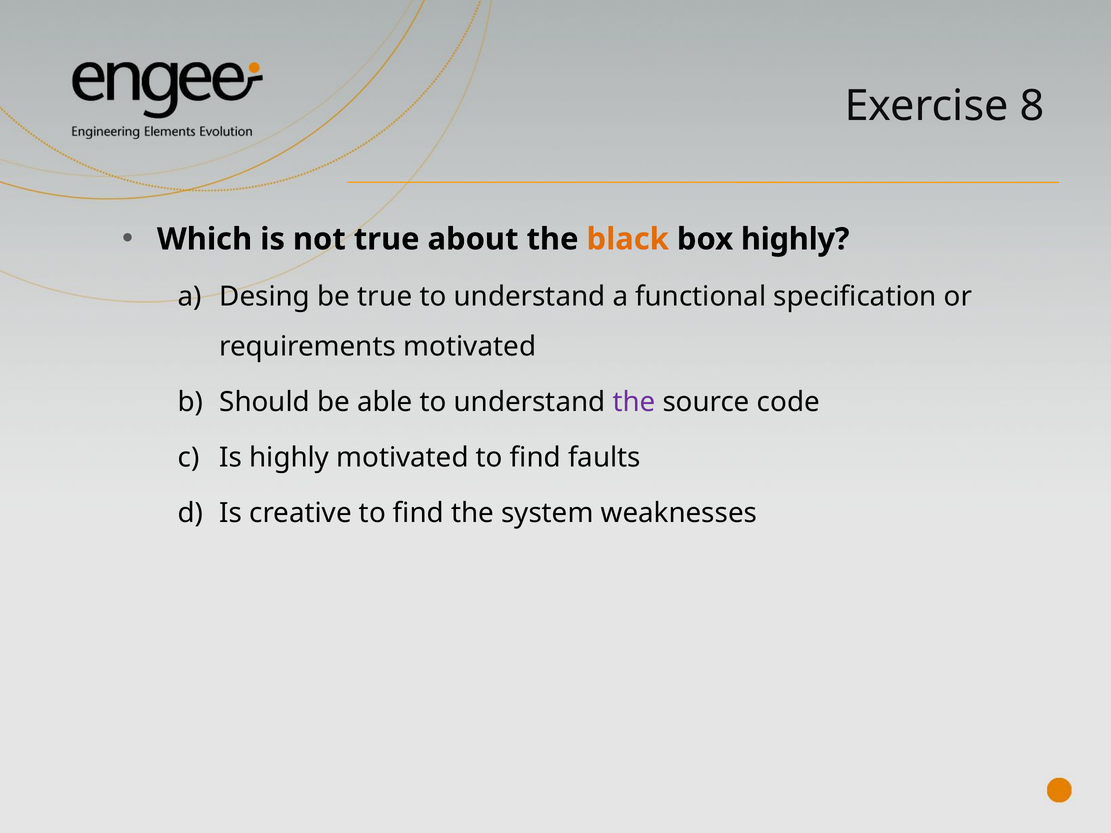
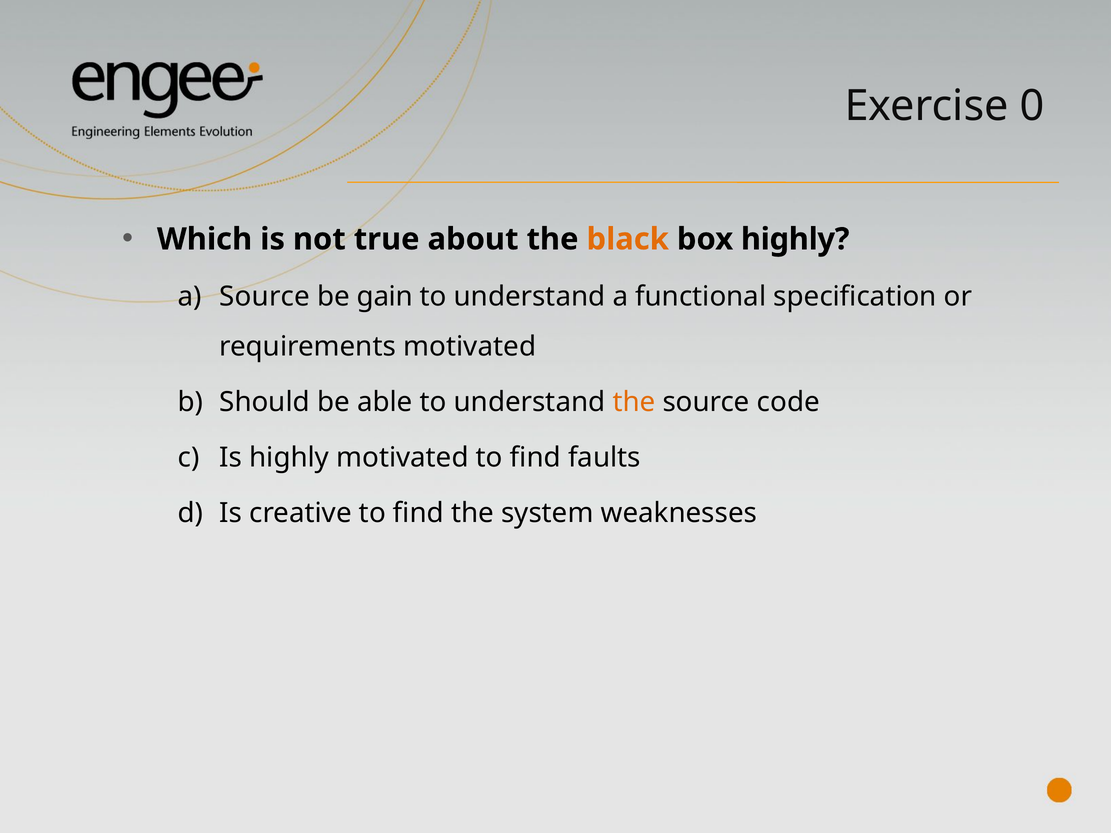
8: 8 -> 0
a Desing: Desing -> Source
be true: true -> gain
the at (634, 402) colour: purple -> orange
